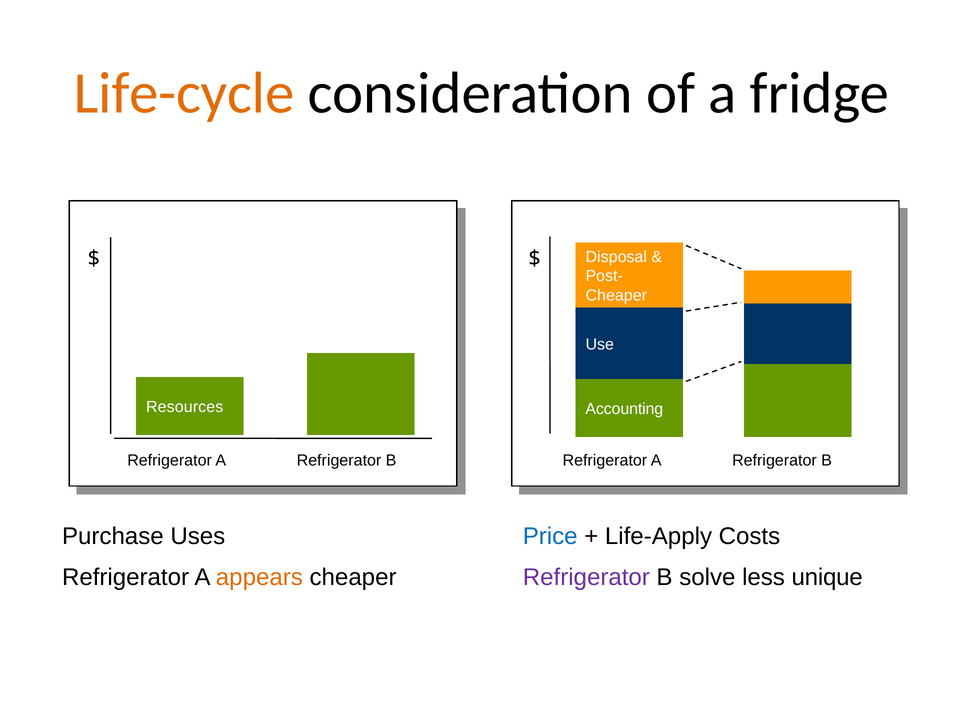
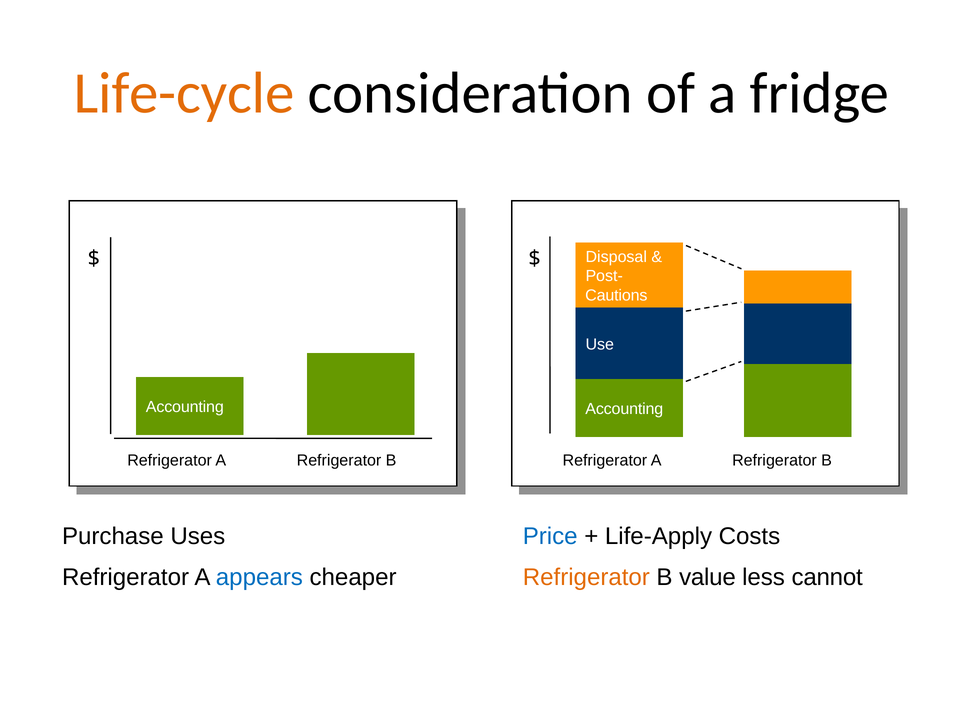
Cheaper at (616, 295): Cheaper -> Cautions
Resources at (185, 407): Resources -> Accounting
appears colour: orange -> blue
Refrigerator at (586, 577) colour: purple -> orange
solve: solve -> value
unique: unique -> cannot
